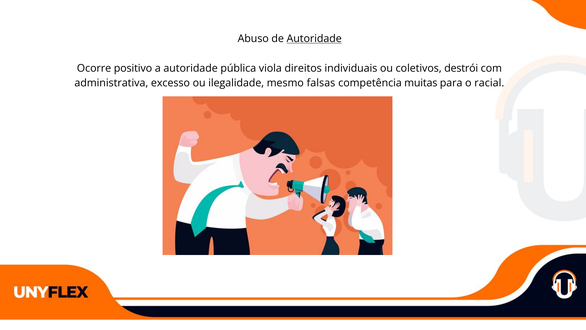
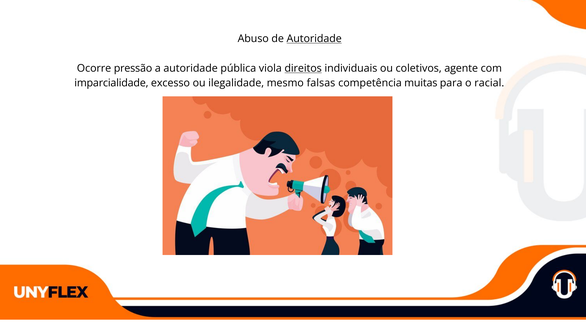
positivo: positivo -> pressão
direitos underline: none -> present
destrói: destrói -> agente
administrativa: administrativa -> imparcialidade
